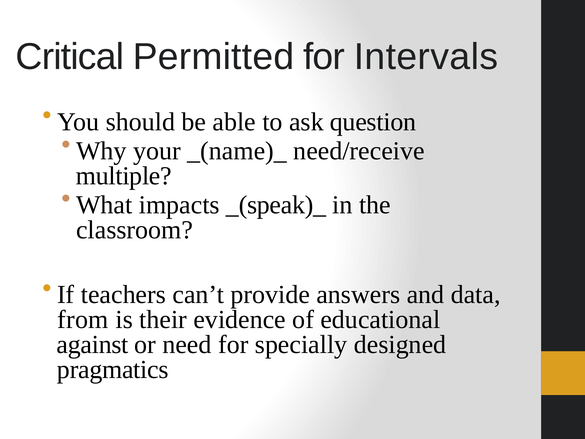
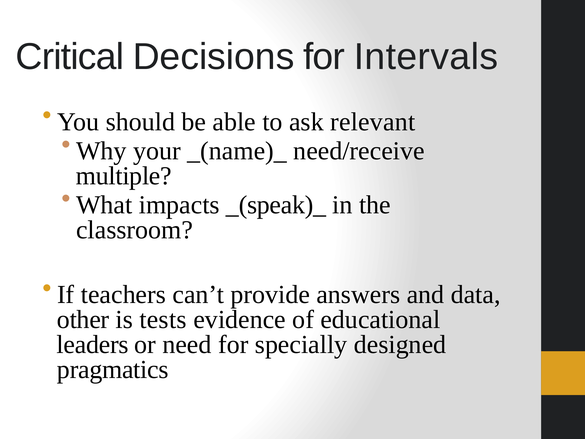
Permitted: Permitted -> Decisions
question: question -> relevant
from: from -> other
their: their -> tests
against: against -> leaders
